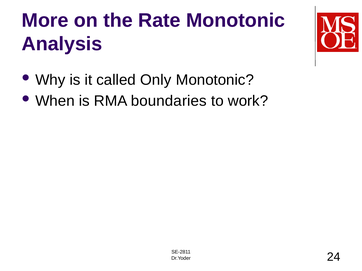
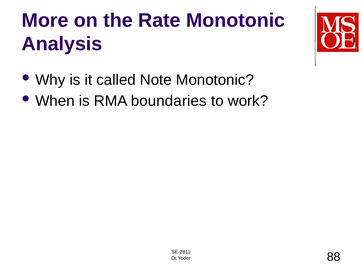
Only: Only -> Note
24: 24 -> 88
